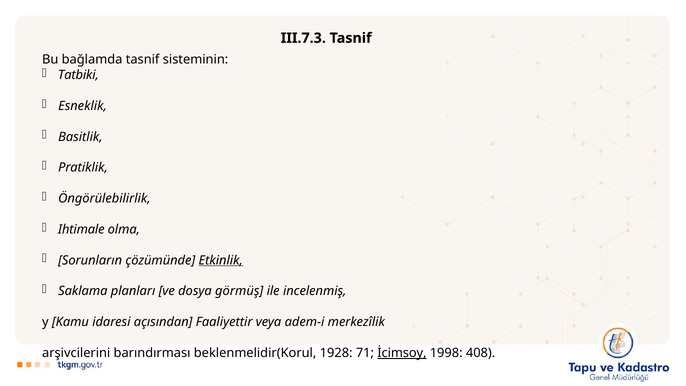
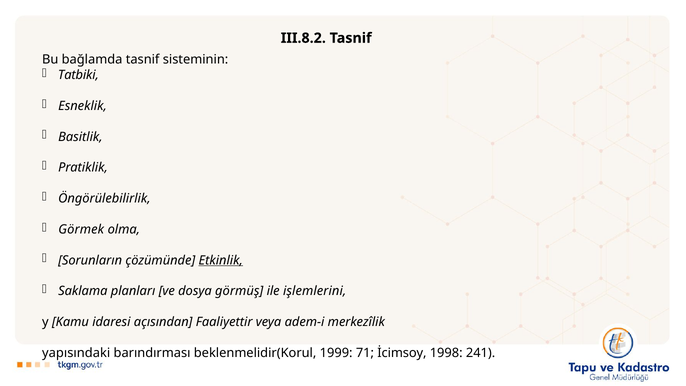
III.7.3: III.7.3 -> III.8.2
Ihtimale: Ihtimale -> Görmek
incelenmiş: incelenmiş -> işlemlerini
arşivcilerini: arşivcilerini -> yapısındaki
1928: 1928 -> 1999
İcimsoy underline: present -> none
408: 408 -> 241
